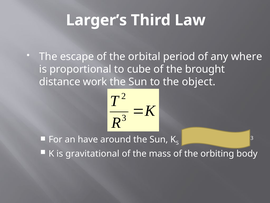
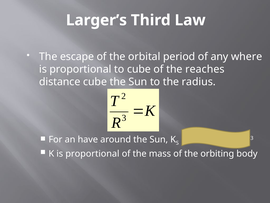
brought: brought -> reaches
distance work: work -> cube
object: object -> radius
K is gravitational: gravitational -> proportional
